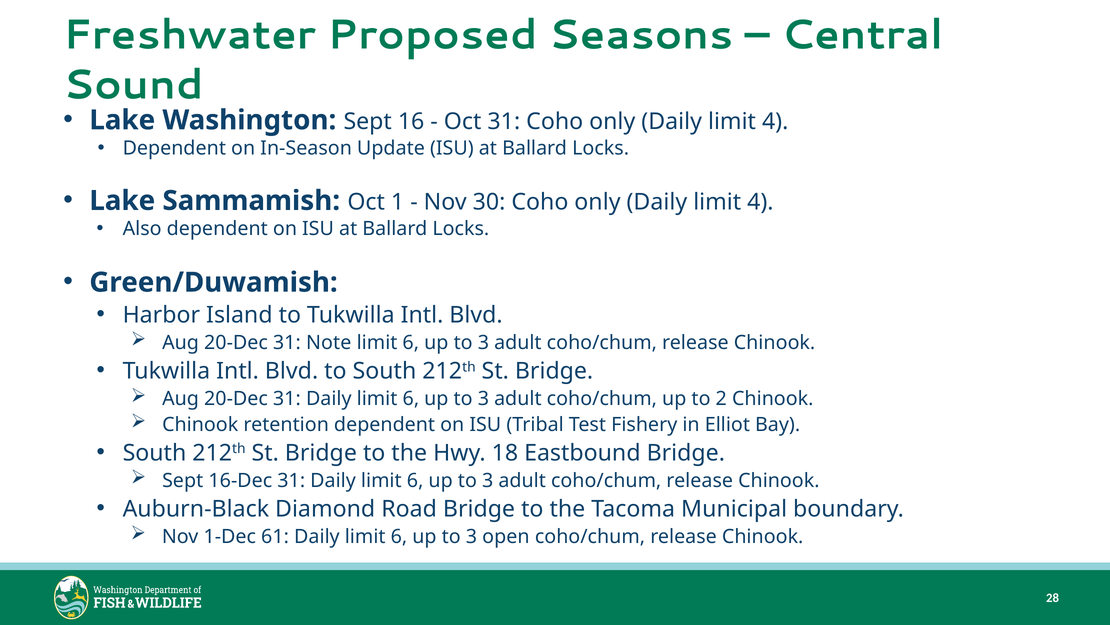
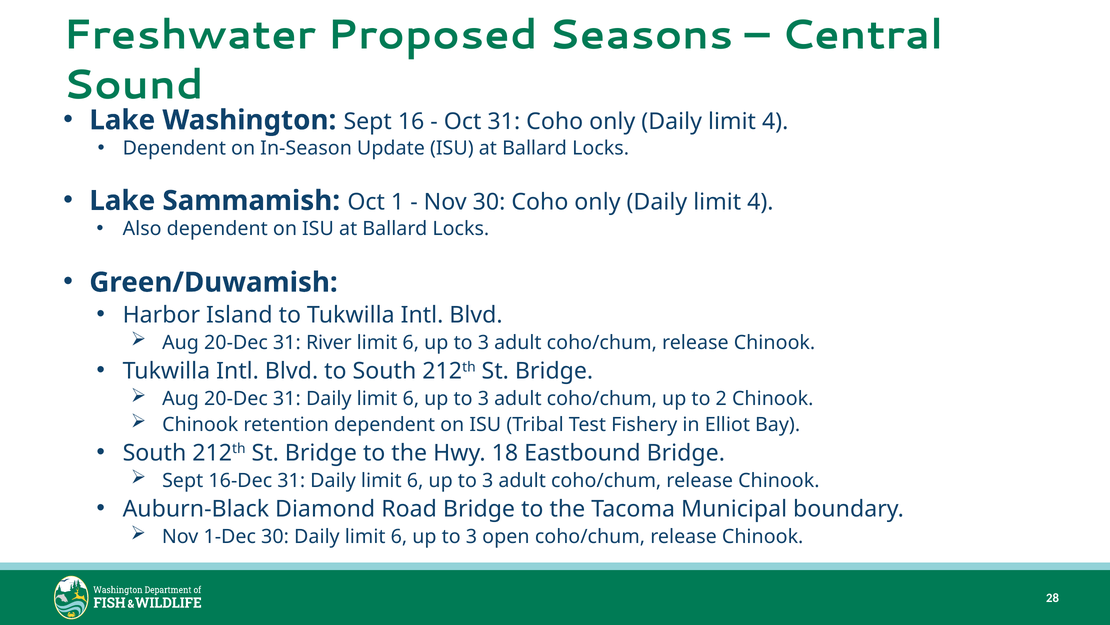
Note: Note -> River
1-Dec 61: 61 -> 30
